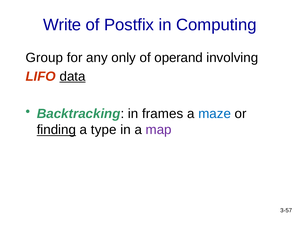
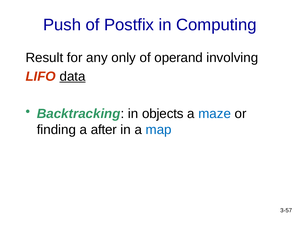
Write: Write -> Push
Group: Group -> Result
frames: frames -> objects
finding underline: present -> none
type: type -> after
map colour: purple -> blue
